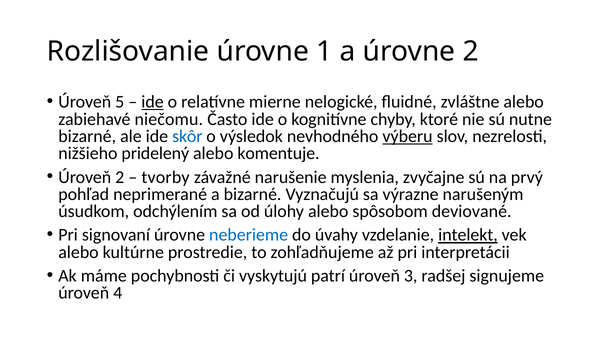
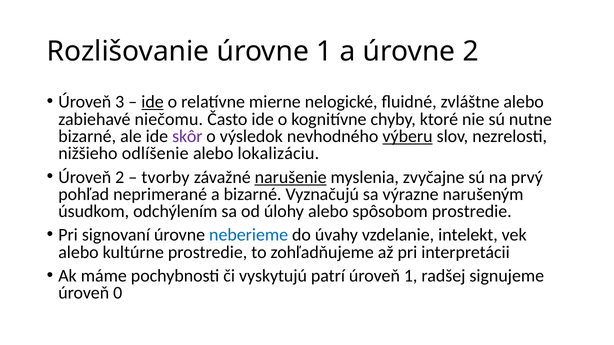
5: 5 -> 3
skôr colour: blue -> purple
pridelený: pridelený -> odlíšenie
komentuje: komentuje -> lokalizáciu
narušenie underline: none -> present
spôsobom deviované: deviované -> prostredie
intelekt underline: present -> none
úroveň 3: 3 -> 1
4: 4 -> 0
